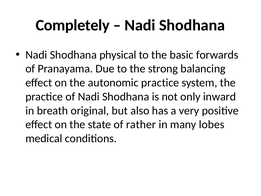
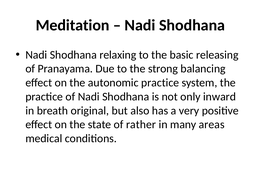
Completely: Completely -> Meditation
physical: physical -> relaxing
forwards: forwards -> releasing
lobes: lobes -> areas
